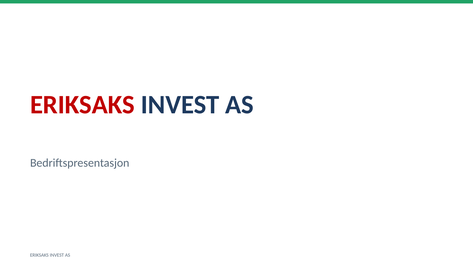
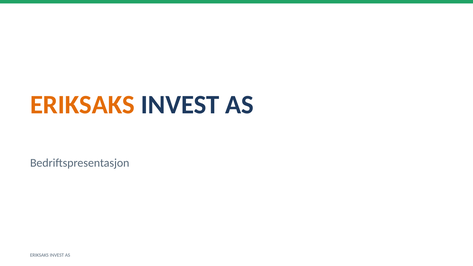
ERIKSAKS at (82, 105) colour: red -> orange
